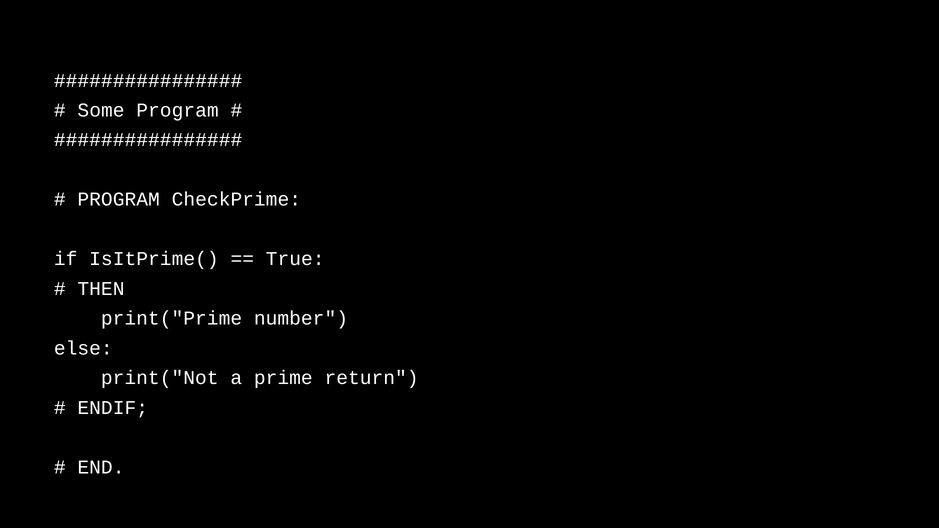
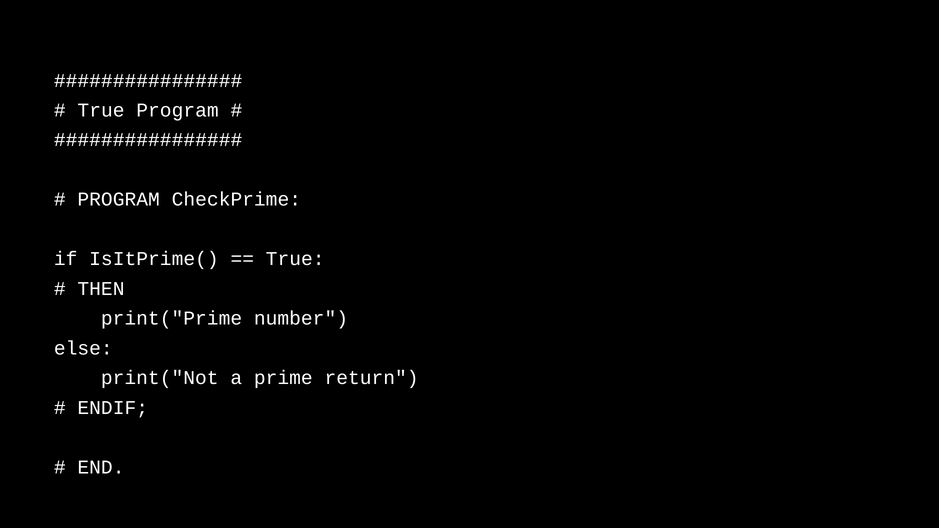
Some at (101, 110): Some -> True
